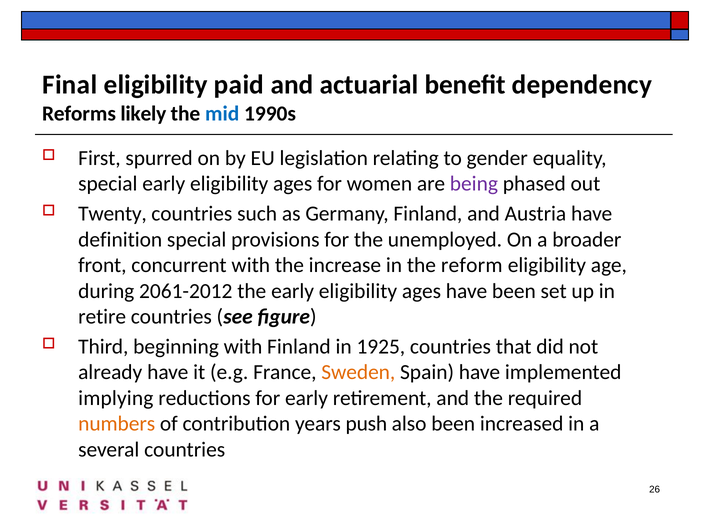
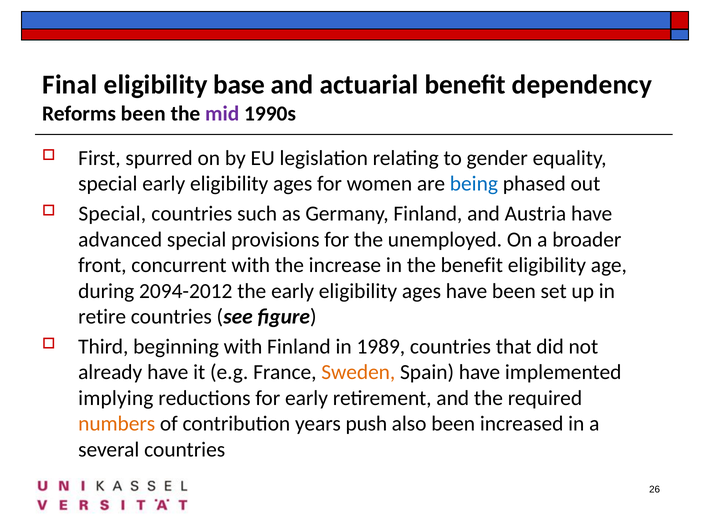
paid: paid -> base
Reforms likely: likely -> been
mid colour: blue -> purple
being colour: purple -> blue
Twenty at (112, 214): Twenty -> Special
definition: definition -> advanced
the reform: reform -> benefit
2061-2012: 2061-2012 -> 2094-2012
1925: 1925 -> 1989
